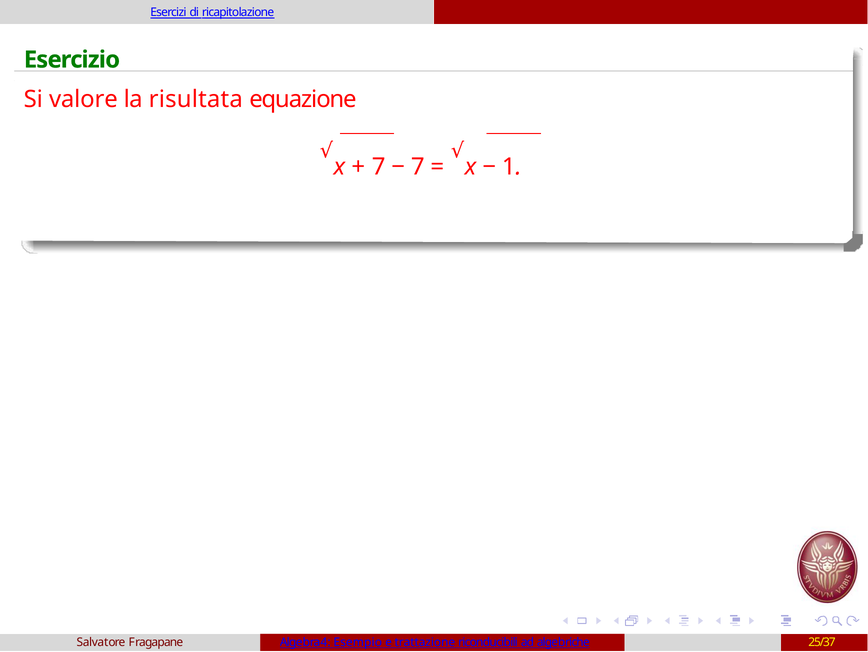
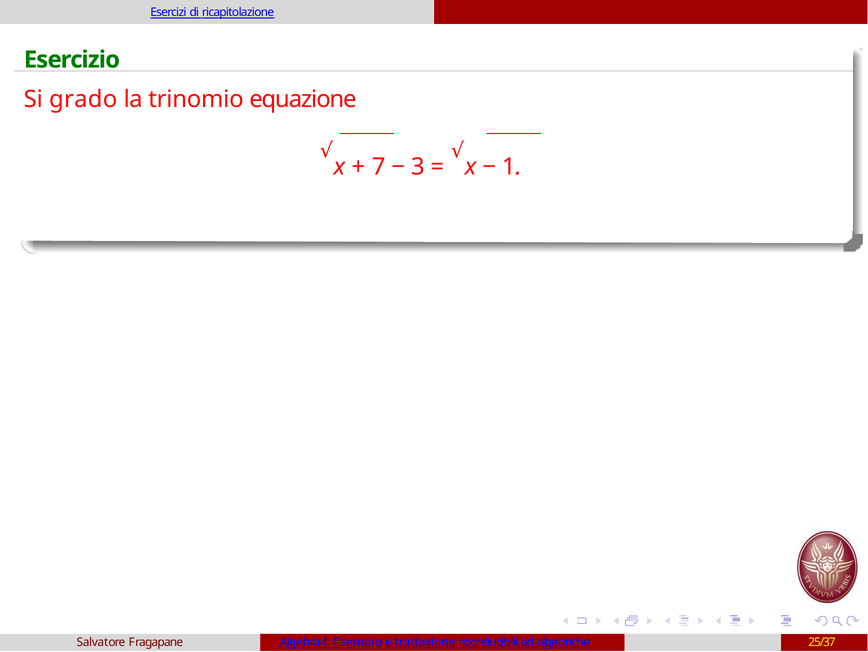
valore: valore -> grado
risultata: risultata -> trinomio
7 at (418, 167): 7 -> 3
